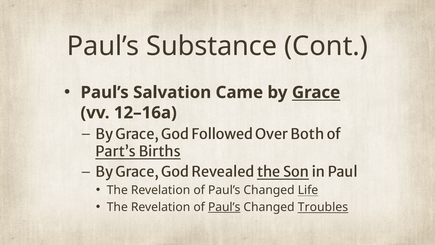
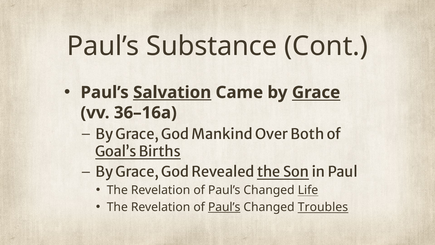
Salvation underline: none -> present
12–16a: 12–16a -> 36–16a
Followed: Followed -> Mankind
Part’s: Part’s -> Goal’s
